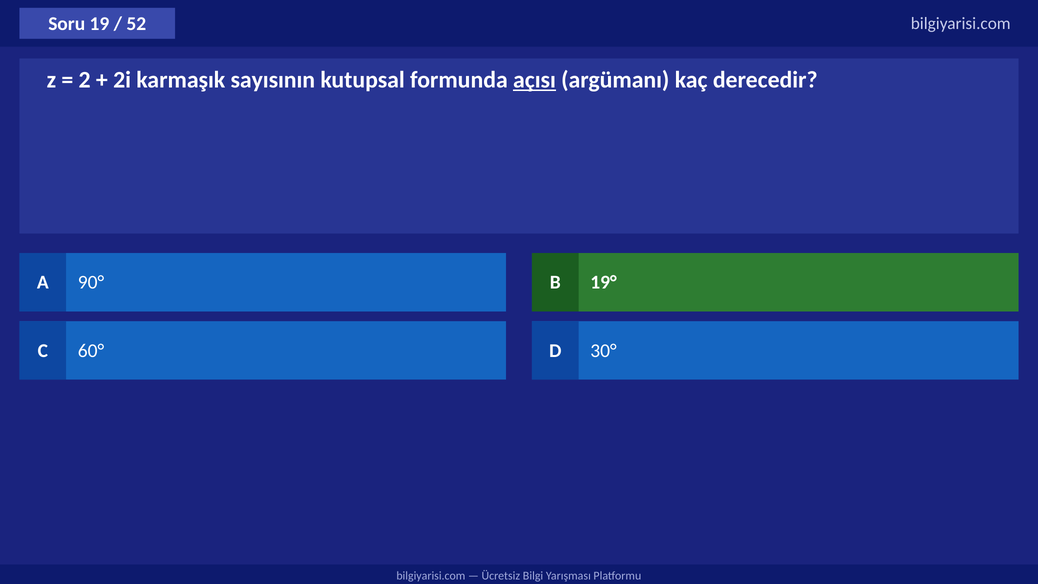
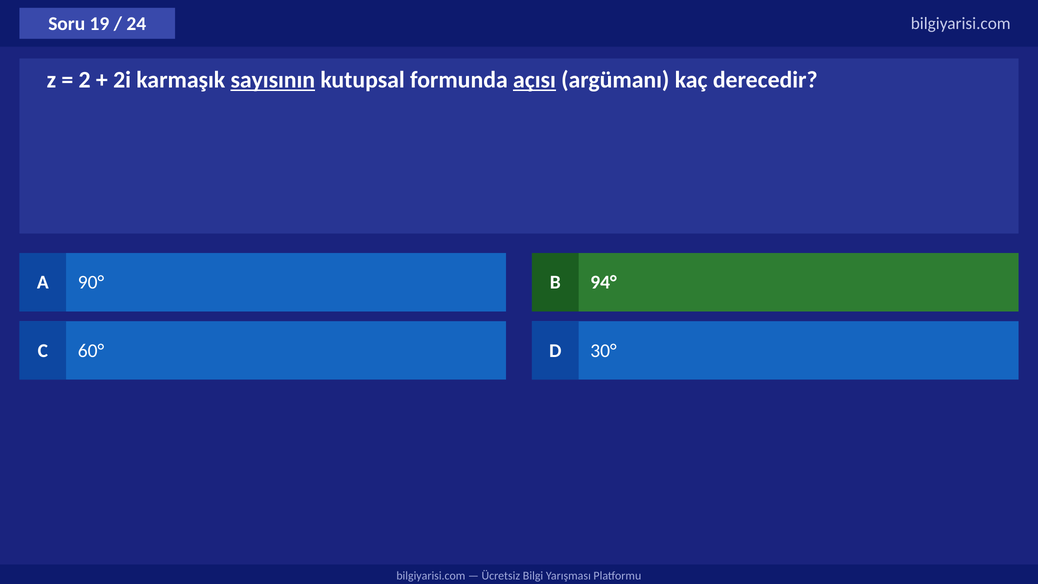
52: 52 -> 24
sayısının underline: none -> present
19°: 19° -> 94°
